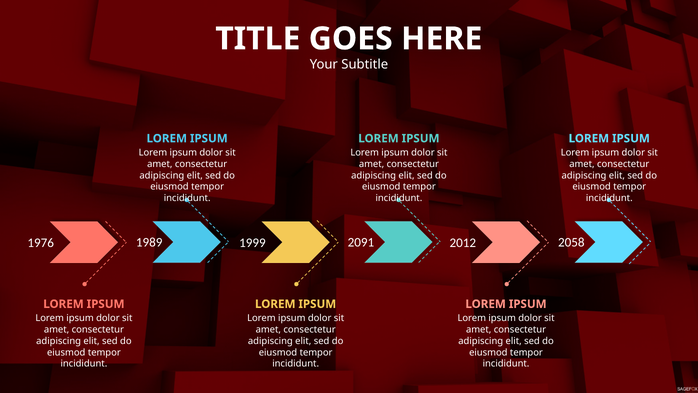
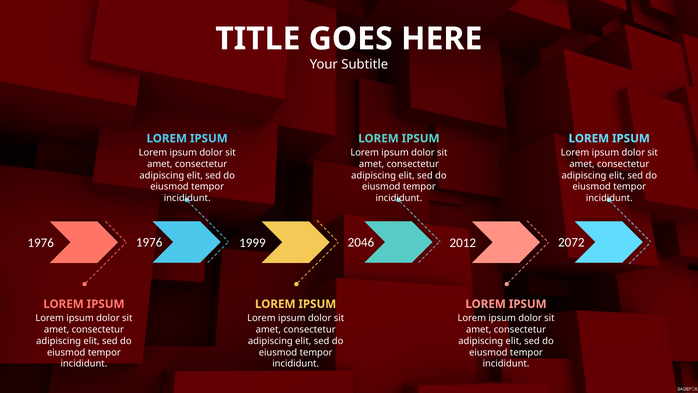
1976 1989: 1989 -> 1976
2091: 2091 -> 2046
2058: 2058 -> 2072
